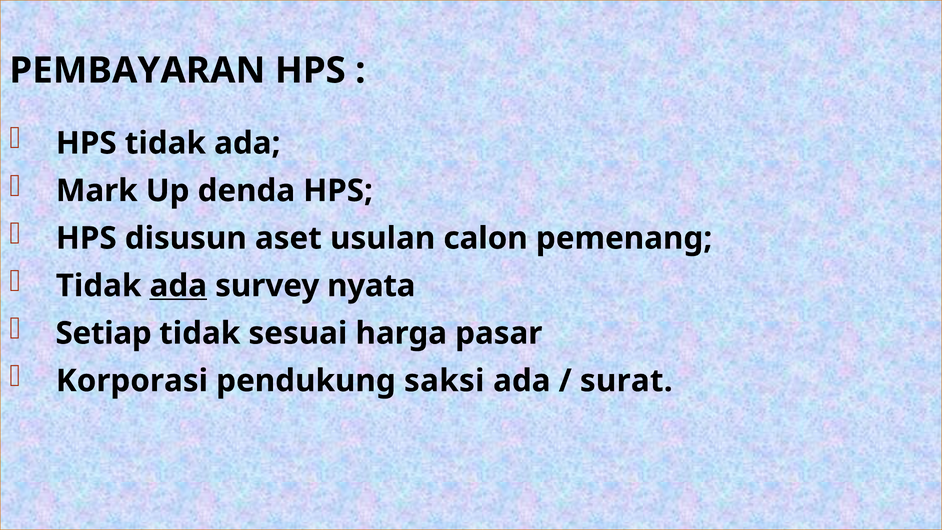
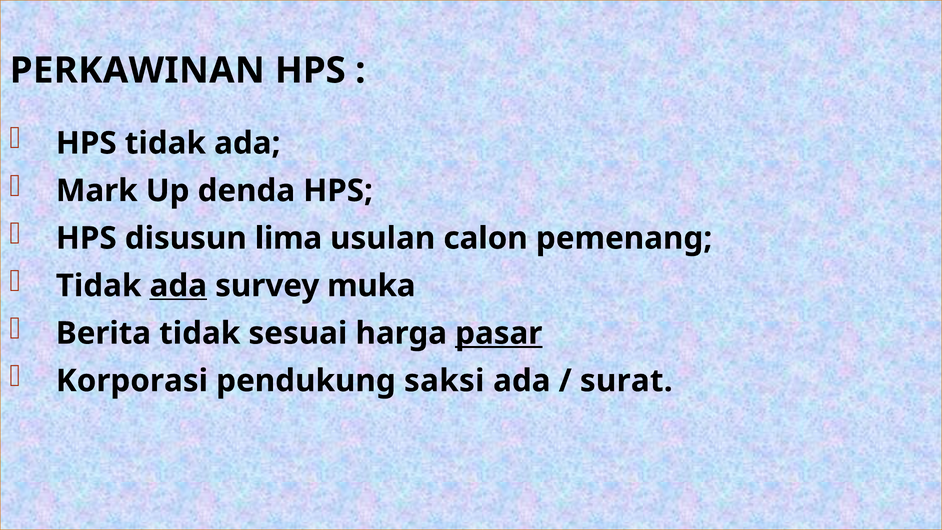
PEMBAYARAN: PEMBAYARAN -> PERKAWINAN
aset: aset -> lima
nyata: nyata -> muka
Setiap: Setiap -> Berita
pasar underline: none -> present
